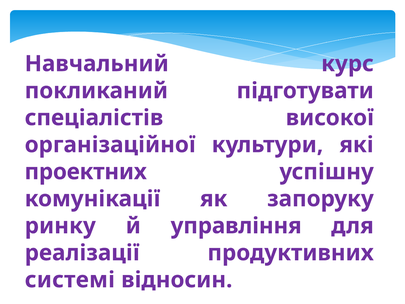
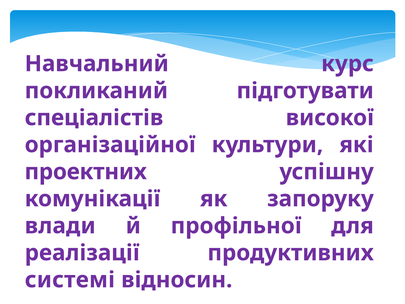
ринку: ринку -> влади
управління: управління -> профільної
